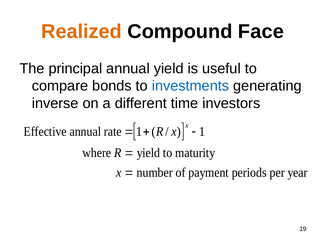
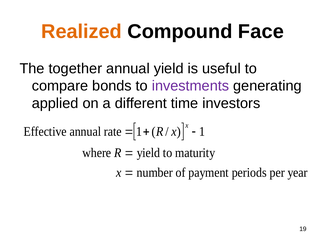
principal: principal -> together
investments colour: blue -> purple
inverse: inverse -> applied
